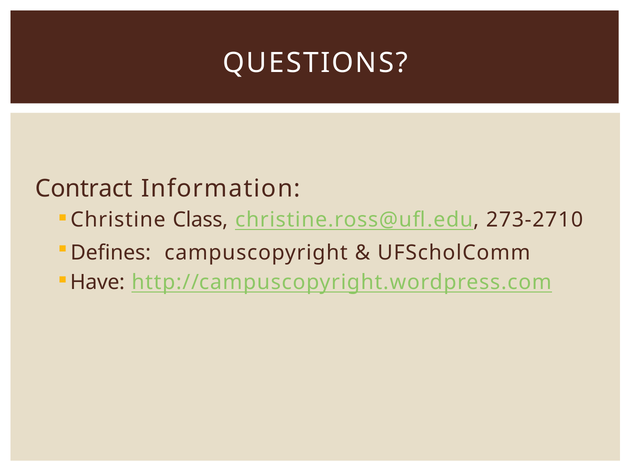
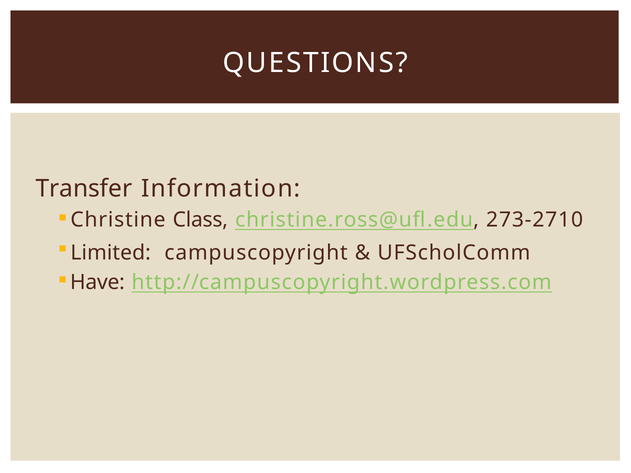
Contract: Contract -> Transfer
Defines: Defines -> Limited
